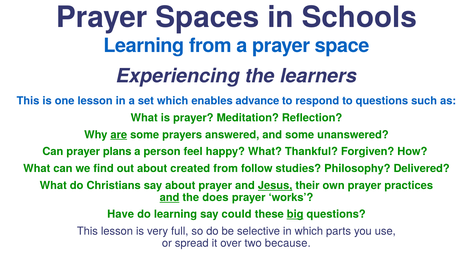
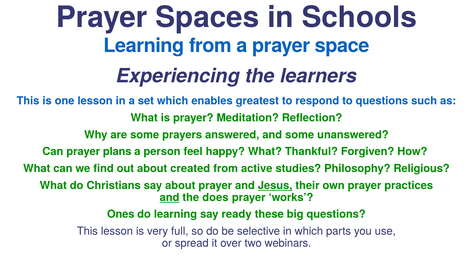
advance: advance -> greatest
are underline: present -> none
follow: follow -> active
Delivered: Delivered -> Religious
Have: Have -> Ones
could: could -> ready
big underline: present -> none
because: because -> webinars
